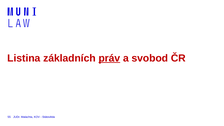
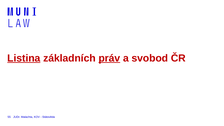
Listina underline: none -> present
